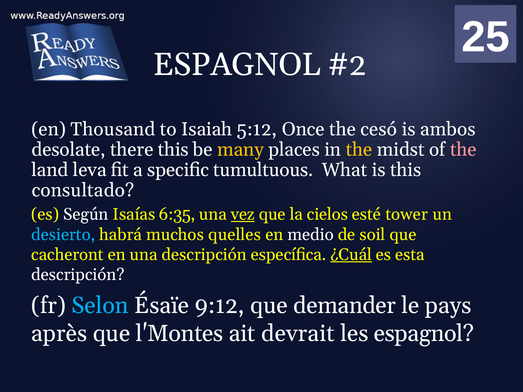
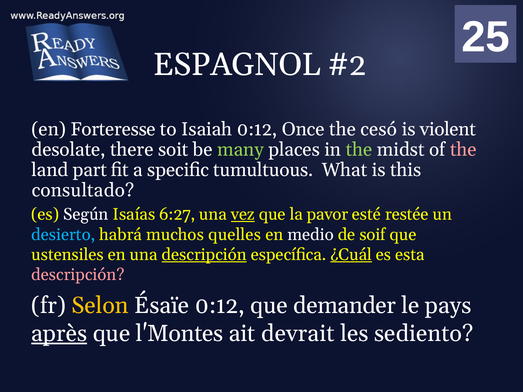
Thousand: Thousand -> Forteresse
Isaiah 5:12: 5:12 -> 0:12
ambos: ambos -> violent
there this: this -> soit
many colour: yellow -> light green
the at (359, 150) colour: yellow -> light green
leva: leva -> part
6:35: 6:35 -> 6:27
cielos: cielos -> pavor
tower: tower -> restée
soil: soil -> soif
cacheront: cacheront -> ustensiles
descripción at (204, 255) underline: none -> present
descripción at (78, 275) colour: white -> pink
Selon colour: light blue -> yellow
Ésaïe 9:12: 9:12 -> 0:12
après underline: none -> present
les espagnol: espagnol -> sediento
